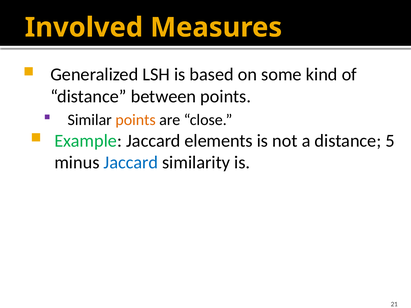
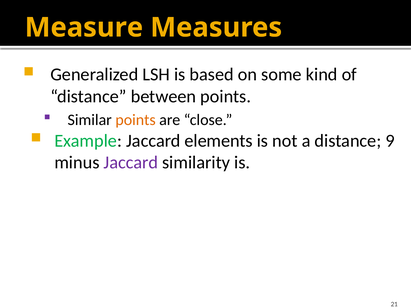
Involved: Involved -> Measure
5: 5 -> 9
Jaccard at (131, 163) colour: blue -> purple
